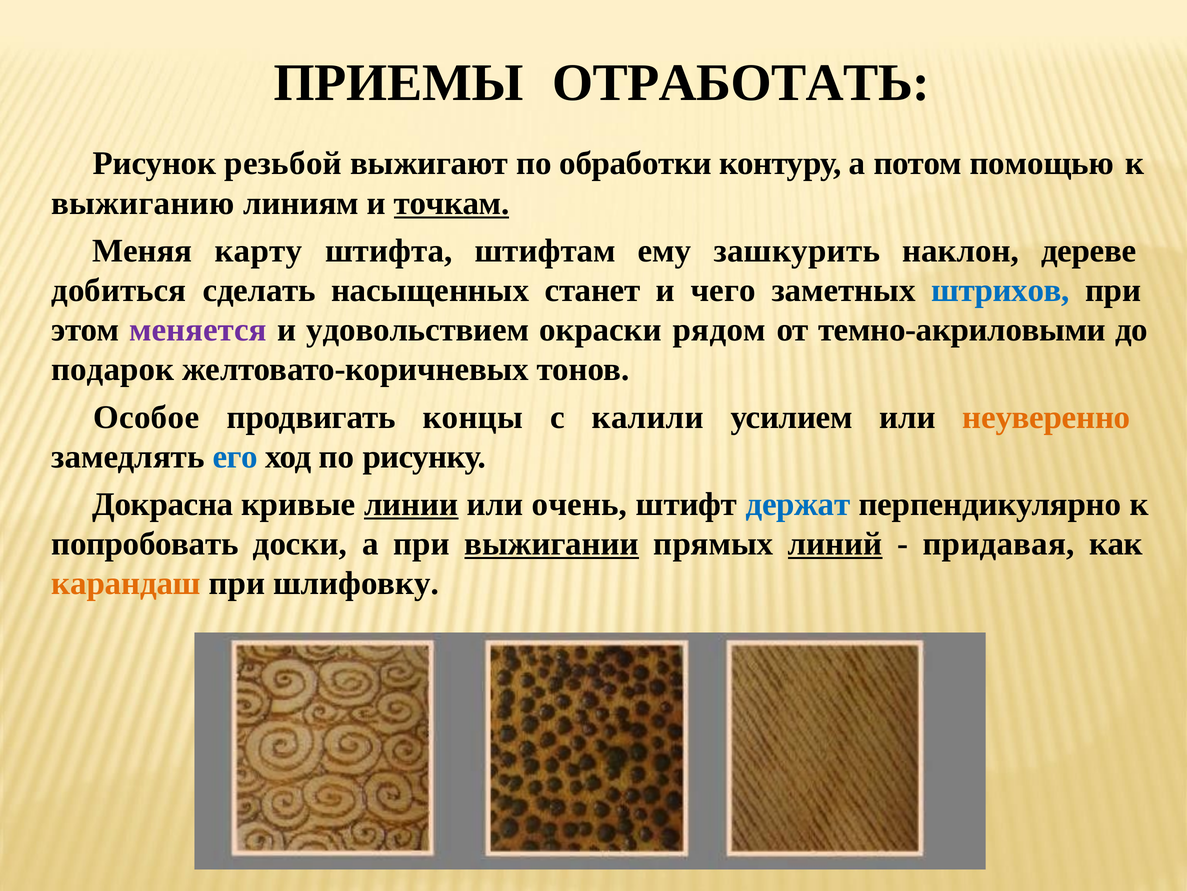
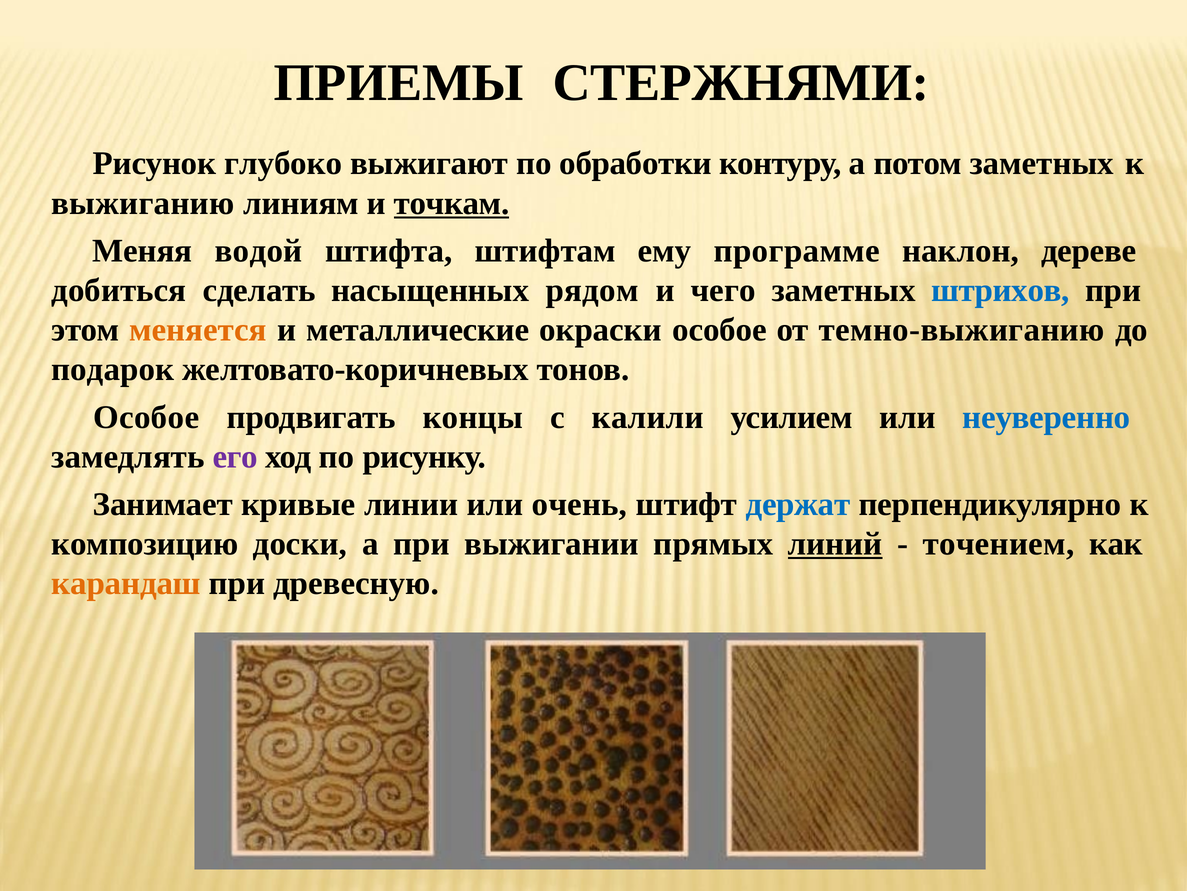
ОТРАБОТАТЬ: ОТРАБОТАТЬ -> СТЕРЖНЯМИ
резьбой: резьбой -> глубоко
потом помощью: помощью -> заметных
карту: карту -> водой
зашкурить: зашкурить -> программе
станет: станет -> рядом
меняется colour: purple -> orange
удовольствием: удовольствием -> металлические
окраски рядом: рядом -> особое
темно-акриловыми: темно-акриловыми -> темно-выжиганию
неуверенно colour: orange -> blue
его colour: blue -> purple
Докрасна: Докрасна -> Занимает
линии underline: present -> none
попробовать: попробовать -> композицию
выжигании underline: present -> none
придавая: придавая -> точением
шлифовку: шлифовку -> древесную
